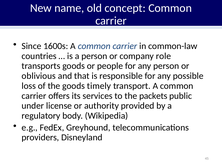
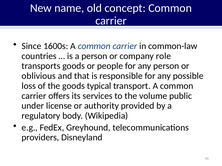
timely: timely -> typical
packets: packets -> volume
